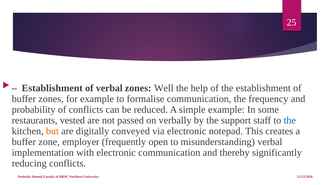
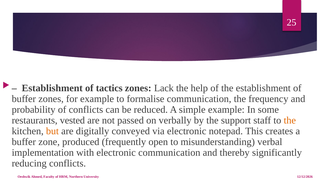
of verbal: verbal -> tactics
Well: Well -> Lack
the at (290, 121) colour: blue -> orange
employer: employer -> produced
